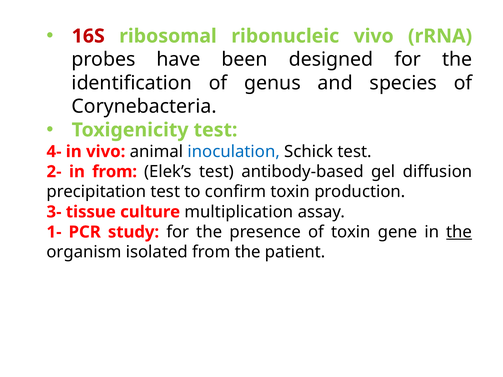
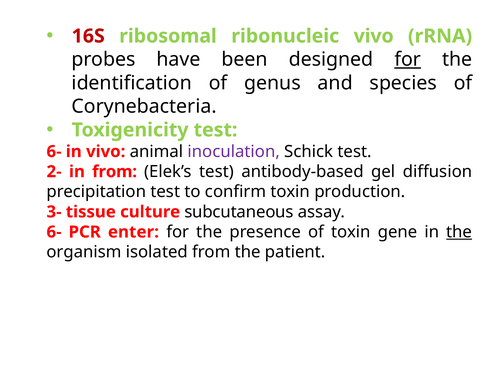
for at (408, 60) underline: none -> present
4- at (54, 152): 4- -> 6-
inoculation colour: blue -> purple
multiplication: multiplication -> subcutaneous
1- at (54, 232): 1- -> 6-
study: study -> enter
